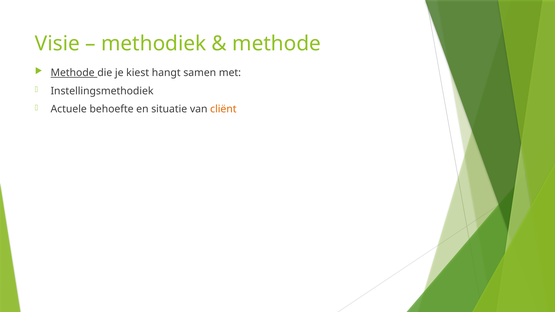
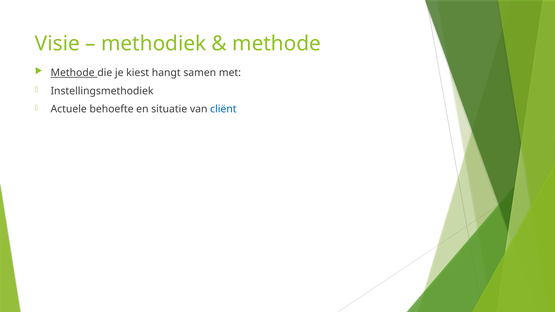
cliënt colour: orange -> blue
